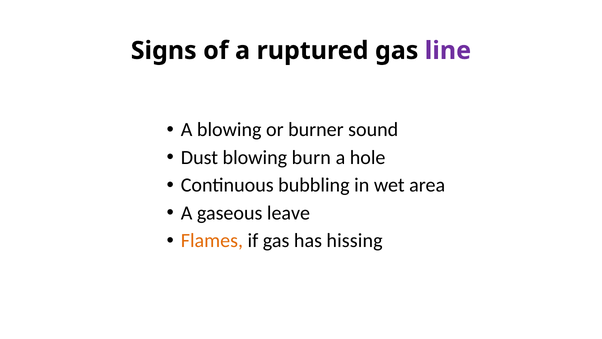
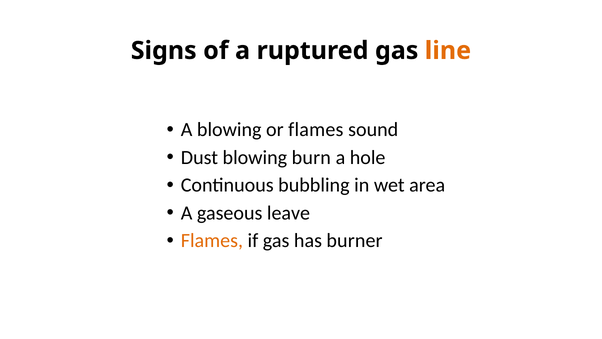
line colour: purple -> orange
or burner: burner -> flames
hissing: hissing -> burner
